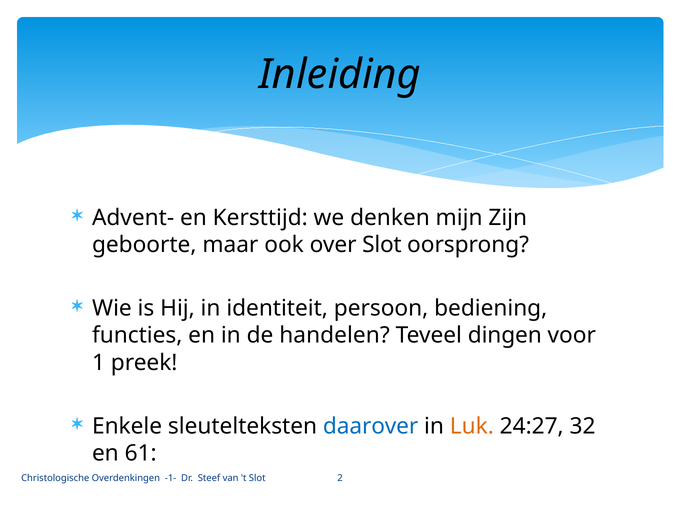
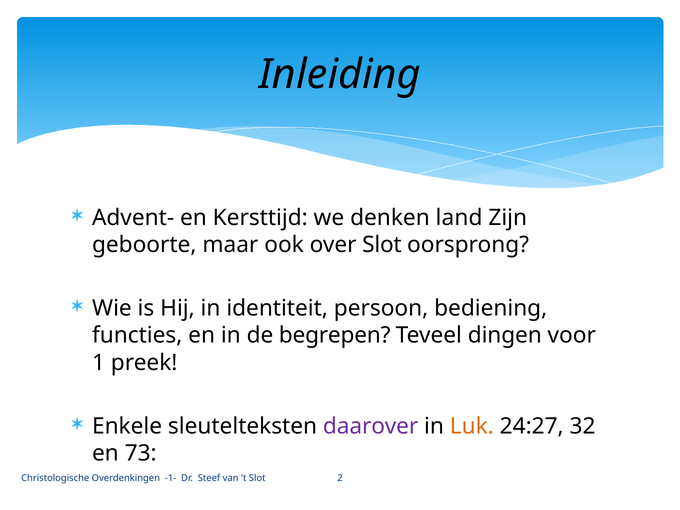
mijn: mijn -> land
handelen: handelen -> begrepen
daarover colour: blue -> purple
61: 61 -> 73
